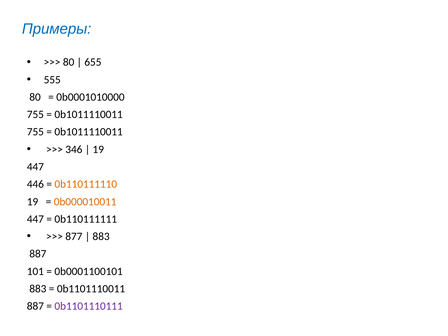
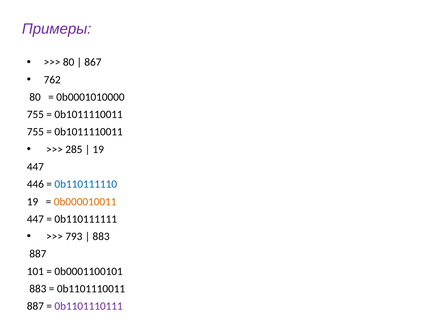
Примеры colour: blue -> purple
655: 655 -> 867
555: 555 -> 762
346: 346 -> 285
0b110111110 colour: orange -> blue
877: 877 -> 793
